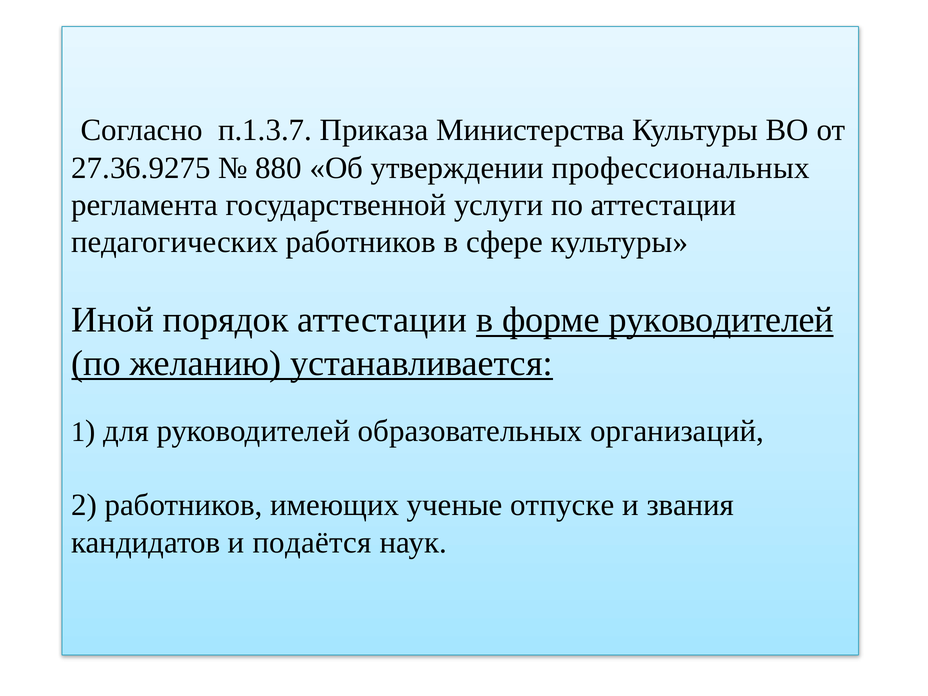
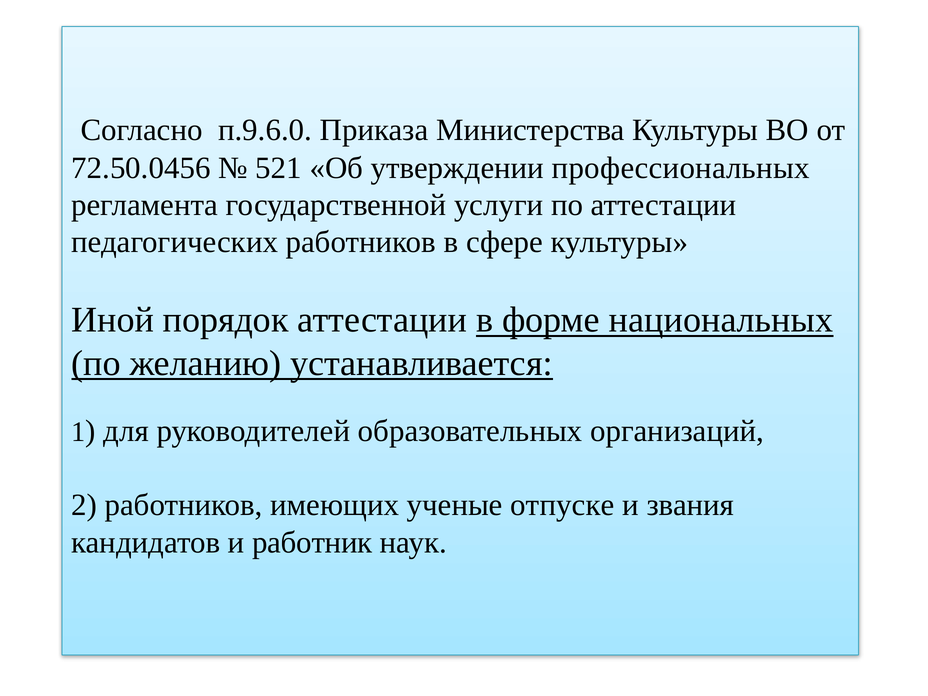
п.1.3.7: п.1.3.7 -> п.9.6.0
27.36.9275: 27.36.9275 -> 72.50.0456
880: 880 -> 521
форме руководителей: руководителей -> национальных
подаётся: подаётся -> работник
